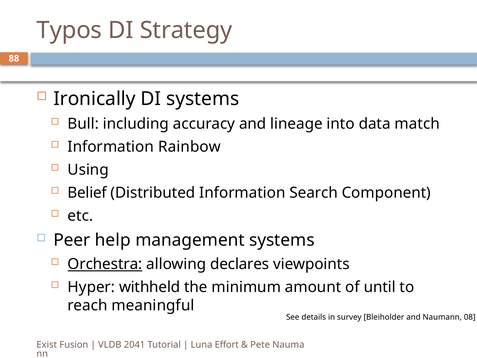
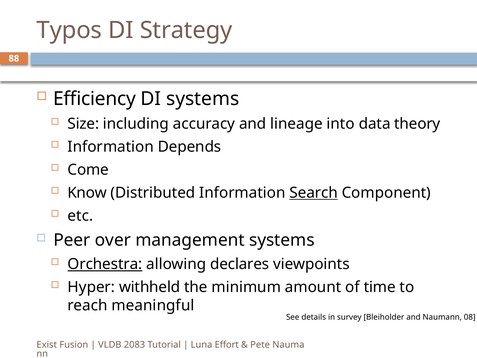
Ironically: Ironically -> Efficiency
Bull: Bull -> Size
match: match -> theory
Rainbow: Rainbow -> Depends
Using: Using -> Come
Belief: Belief -> Know
Search underline: none -> present
help: help -> over
until: until -> time
2041: 2041 -> 2083
